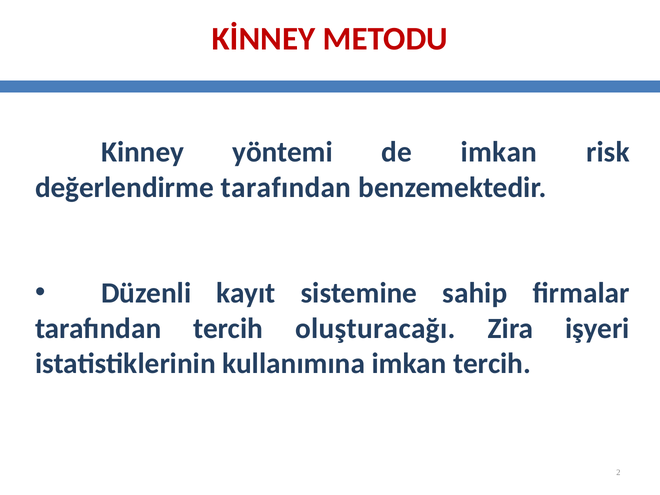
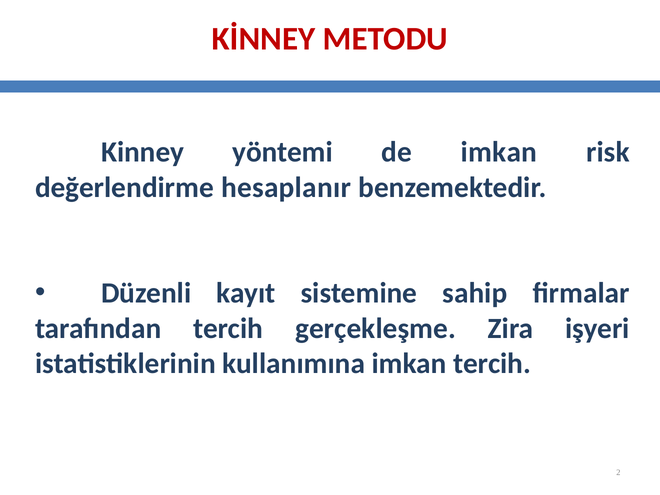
değerlendirme tarafından: tarafından -> hesaplanır
oluşturacağı: oluşturacağı -> gerçekleşme
